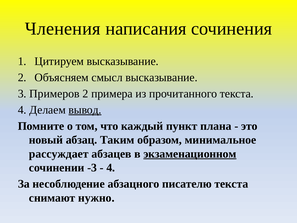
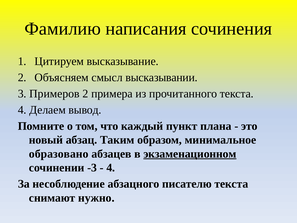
Членения: Членения -> Фамилию
смысл высказывание: высказывание -> высказывании
вывод underline: present -> none
рассуждает: рассуждает -> образовано
